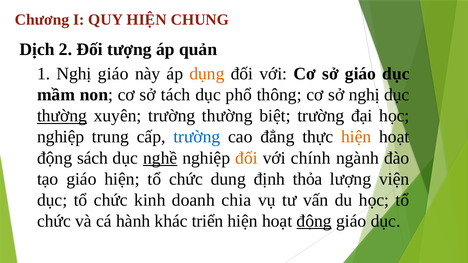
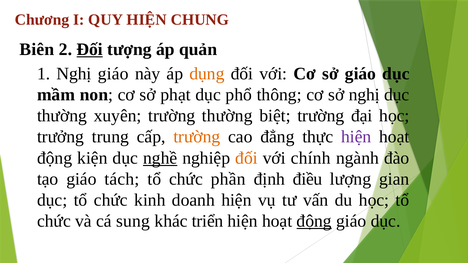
Dịch: Dịch -> Biên
Đối at (90, 49) underline: none -> present
tách: tách -> phạt
thường at (62, 116) underline: present -> none
nghiệp at (61, 137): nghiệp -> trưởng
trường at (197, 137) colour: blue -> orange
hiện at (356, 137) colour: orange -> purple
sách: sách -> kiện
giáo hiện: hiện -> tách
dung: dung -> phần
thỏa: thỏa -> điều
viện: viện -> gian
doanh chia: chia -> hiện
hành: hành -> sung
